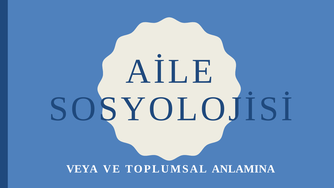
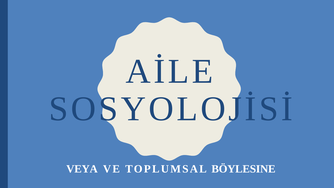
ANLAMINA: ANLAMINA -> BÖYLESINE
